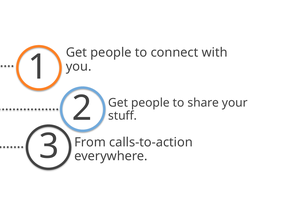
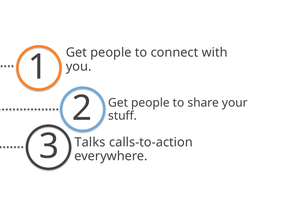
From: From -> Talks
